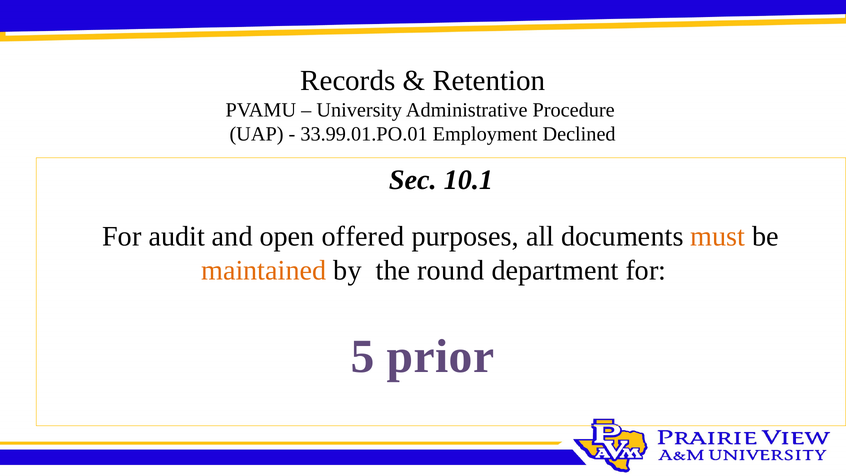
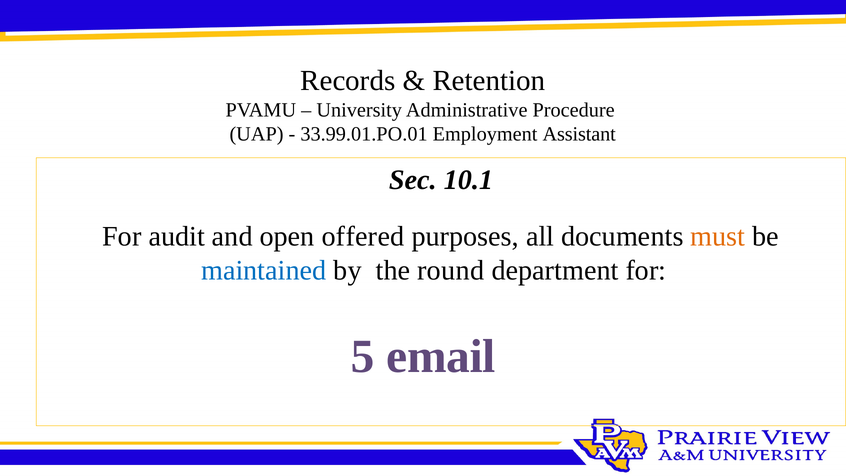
Declined: Declined -> Assistant
maintained colour: orange -> blue
prior: prior -> email
